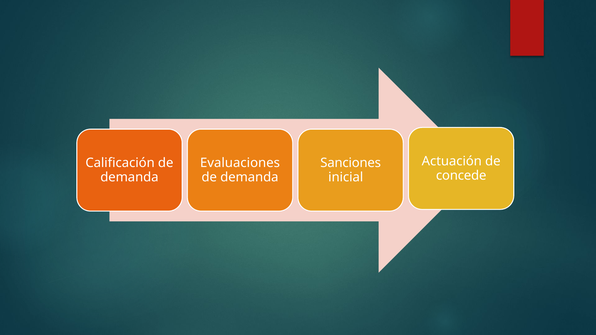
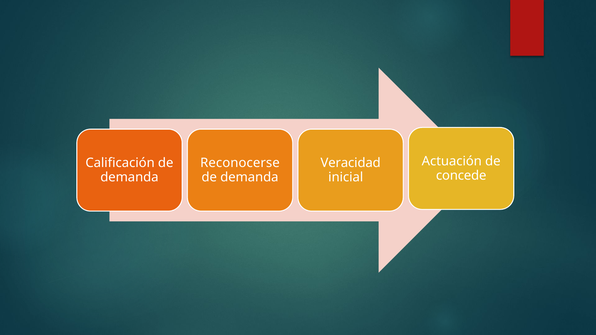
Evaluaciones: Evaluaciones -> Reconocerse
Sanciones: Sanciones -> Veracidad
